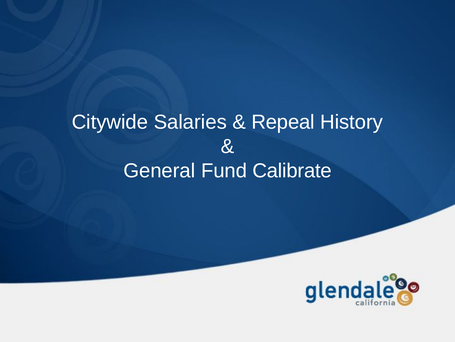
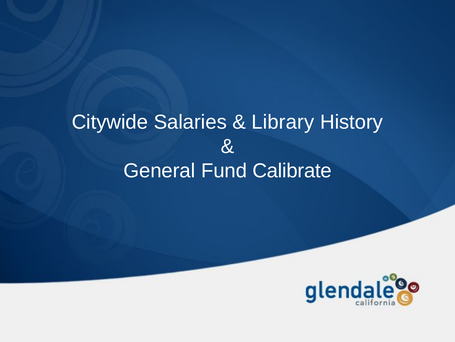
Repeal: Repeal -> Library
